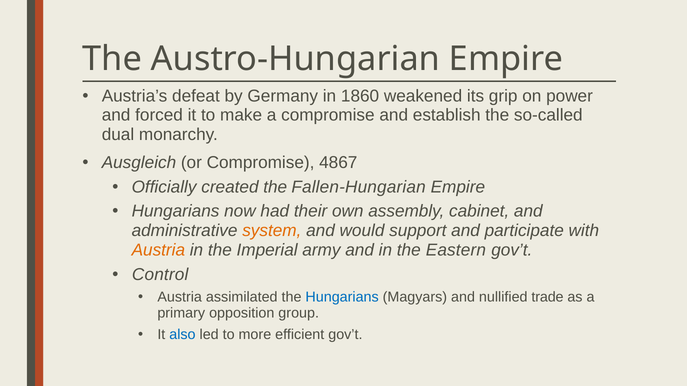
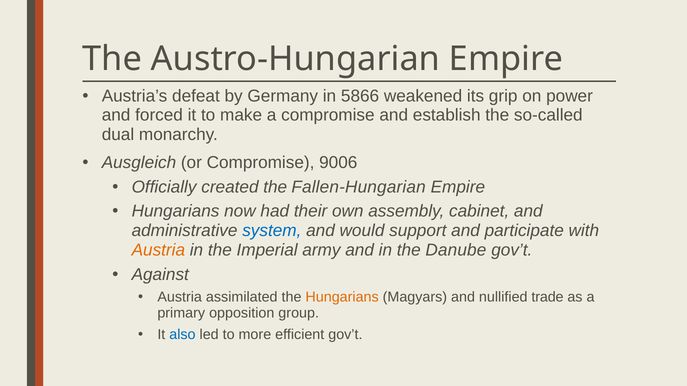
1860: 1860 -> 5866
4867: 4867 -> 9006
system colour: orange -> blue
Eastern: Eastern -> Danube
Control: Control -> Against
Hungarians at (342, 297) colour: blue -> orange
